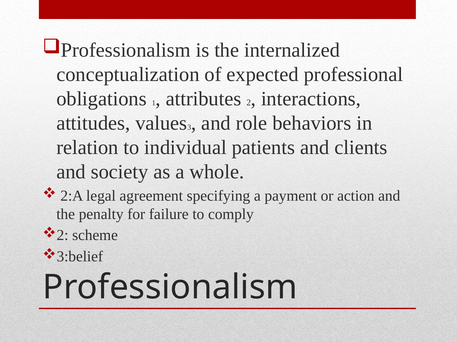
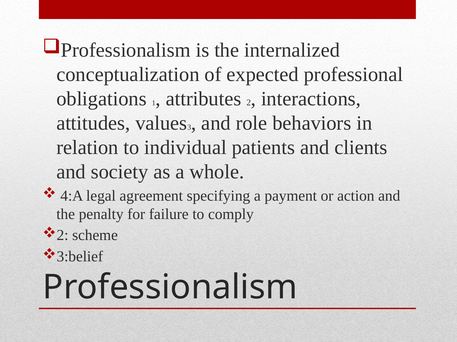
2:A: 2:A -> 4:A
